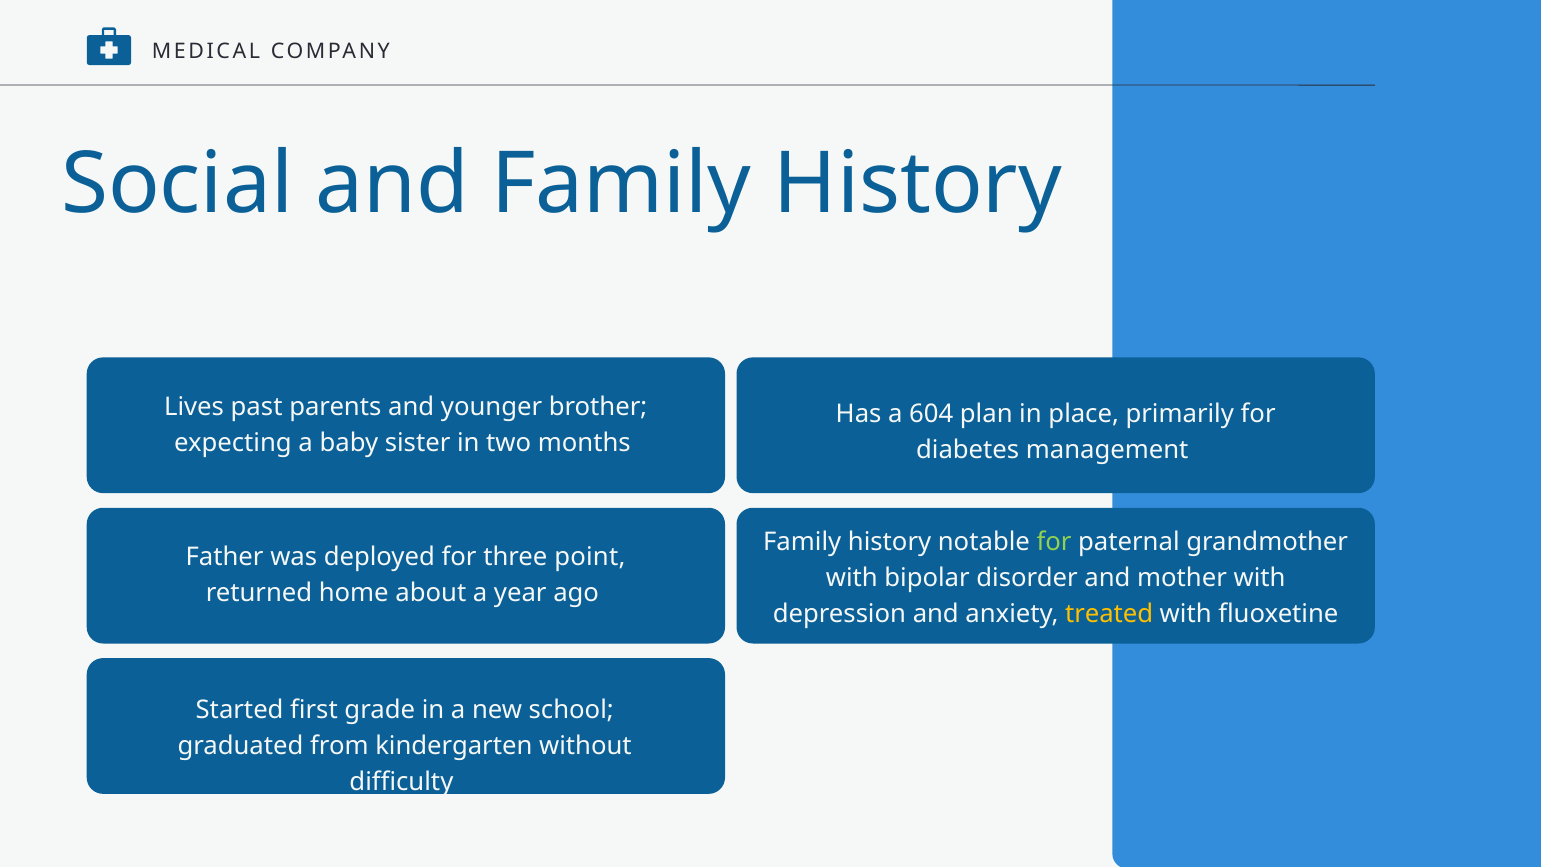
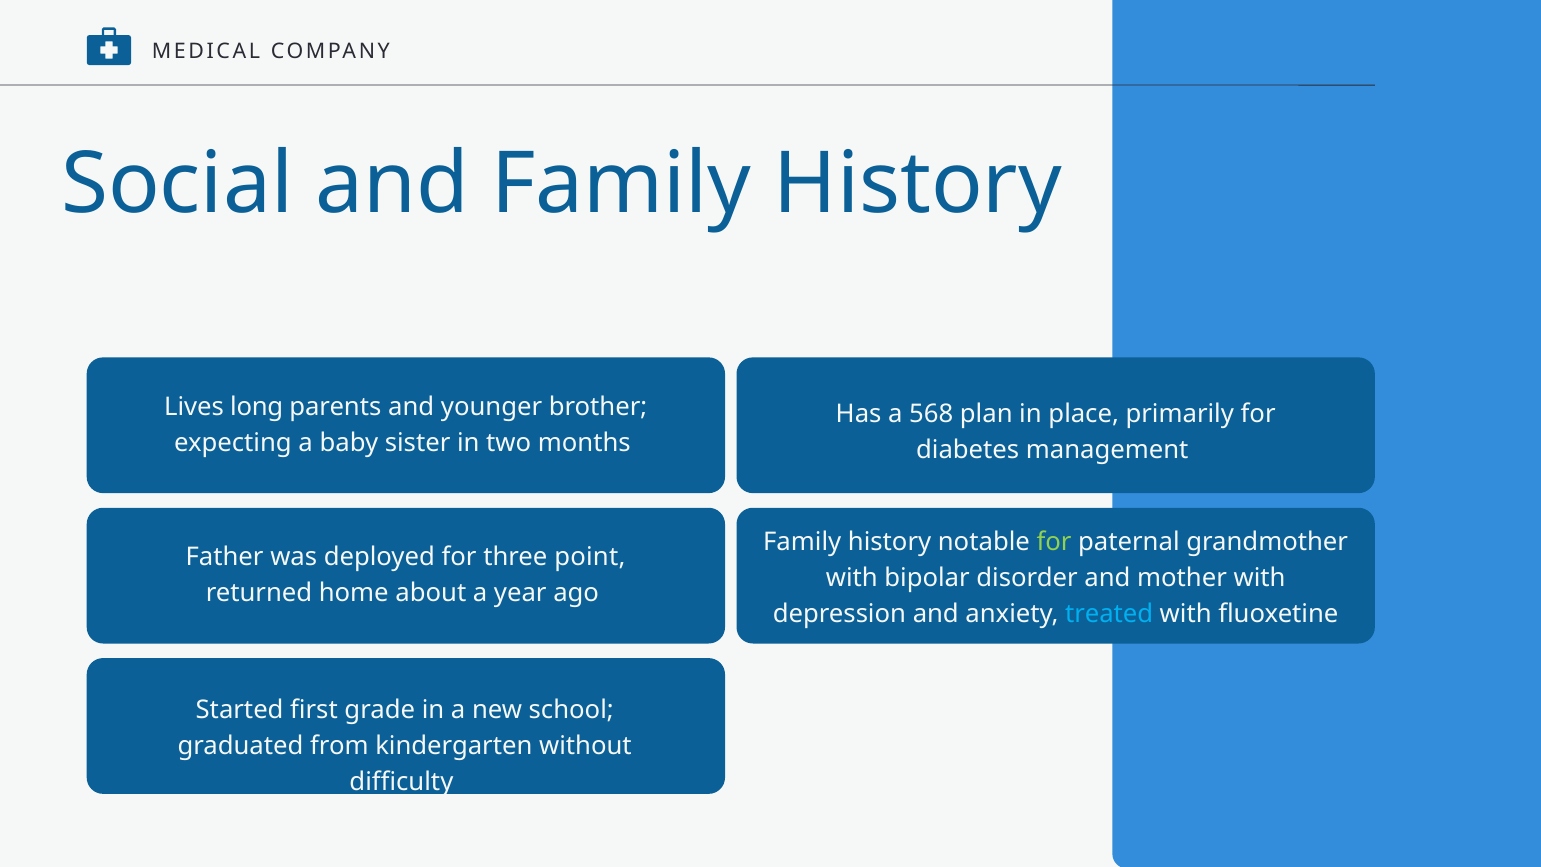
past: past -> long
604: 604 -> 568
treated colour: yellow -> light blue
